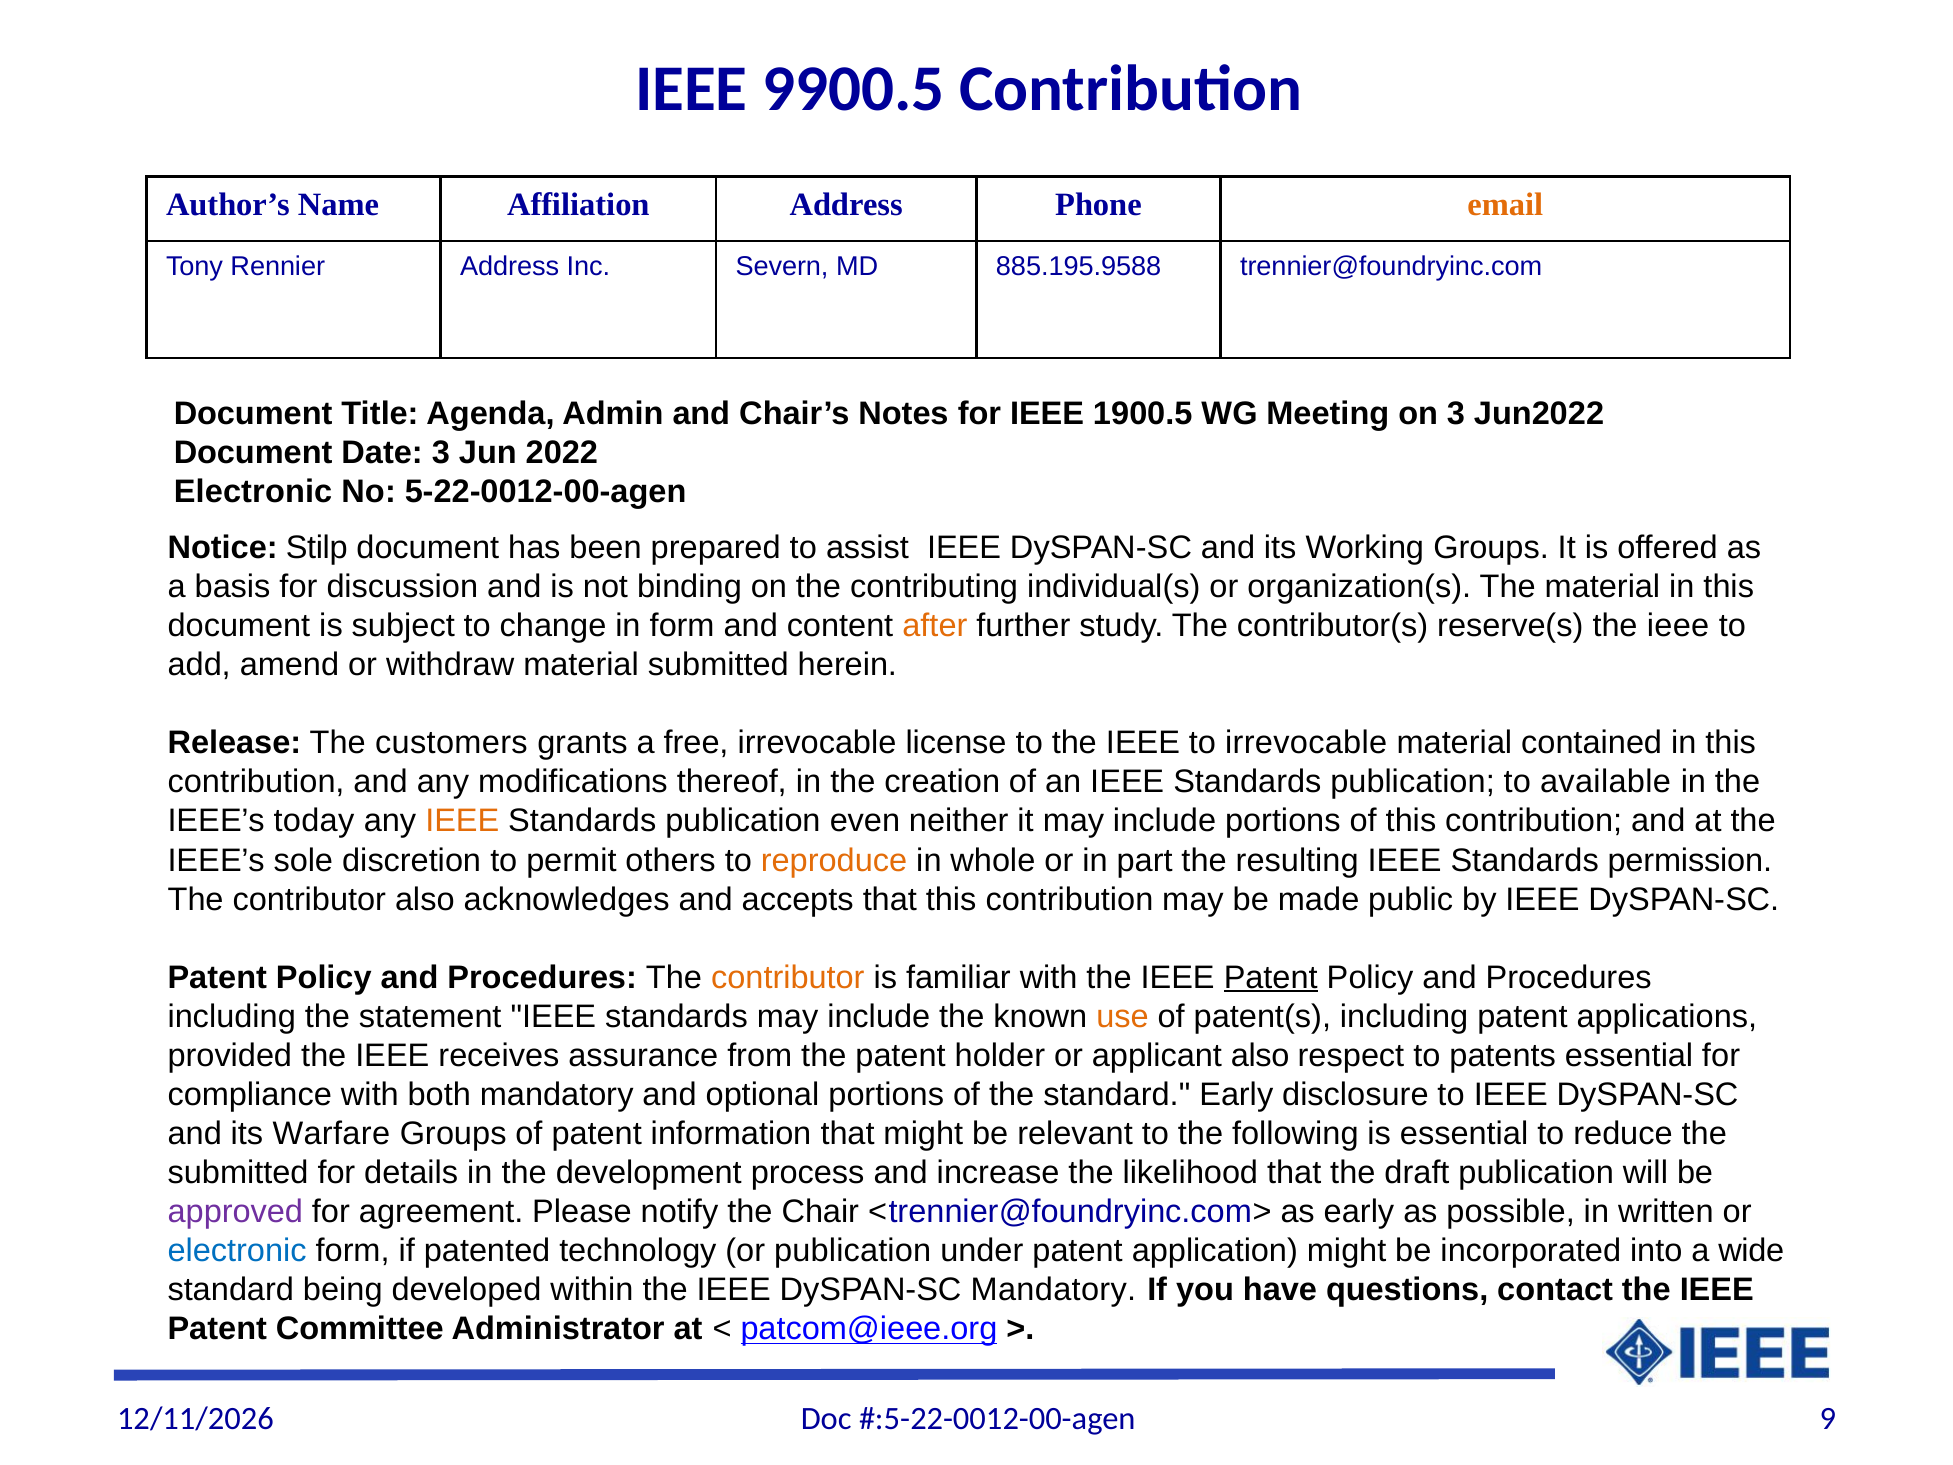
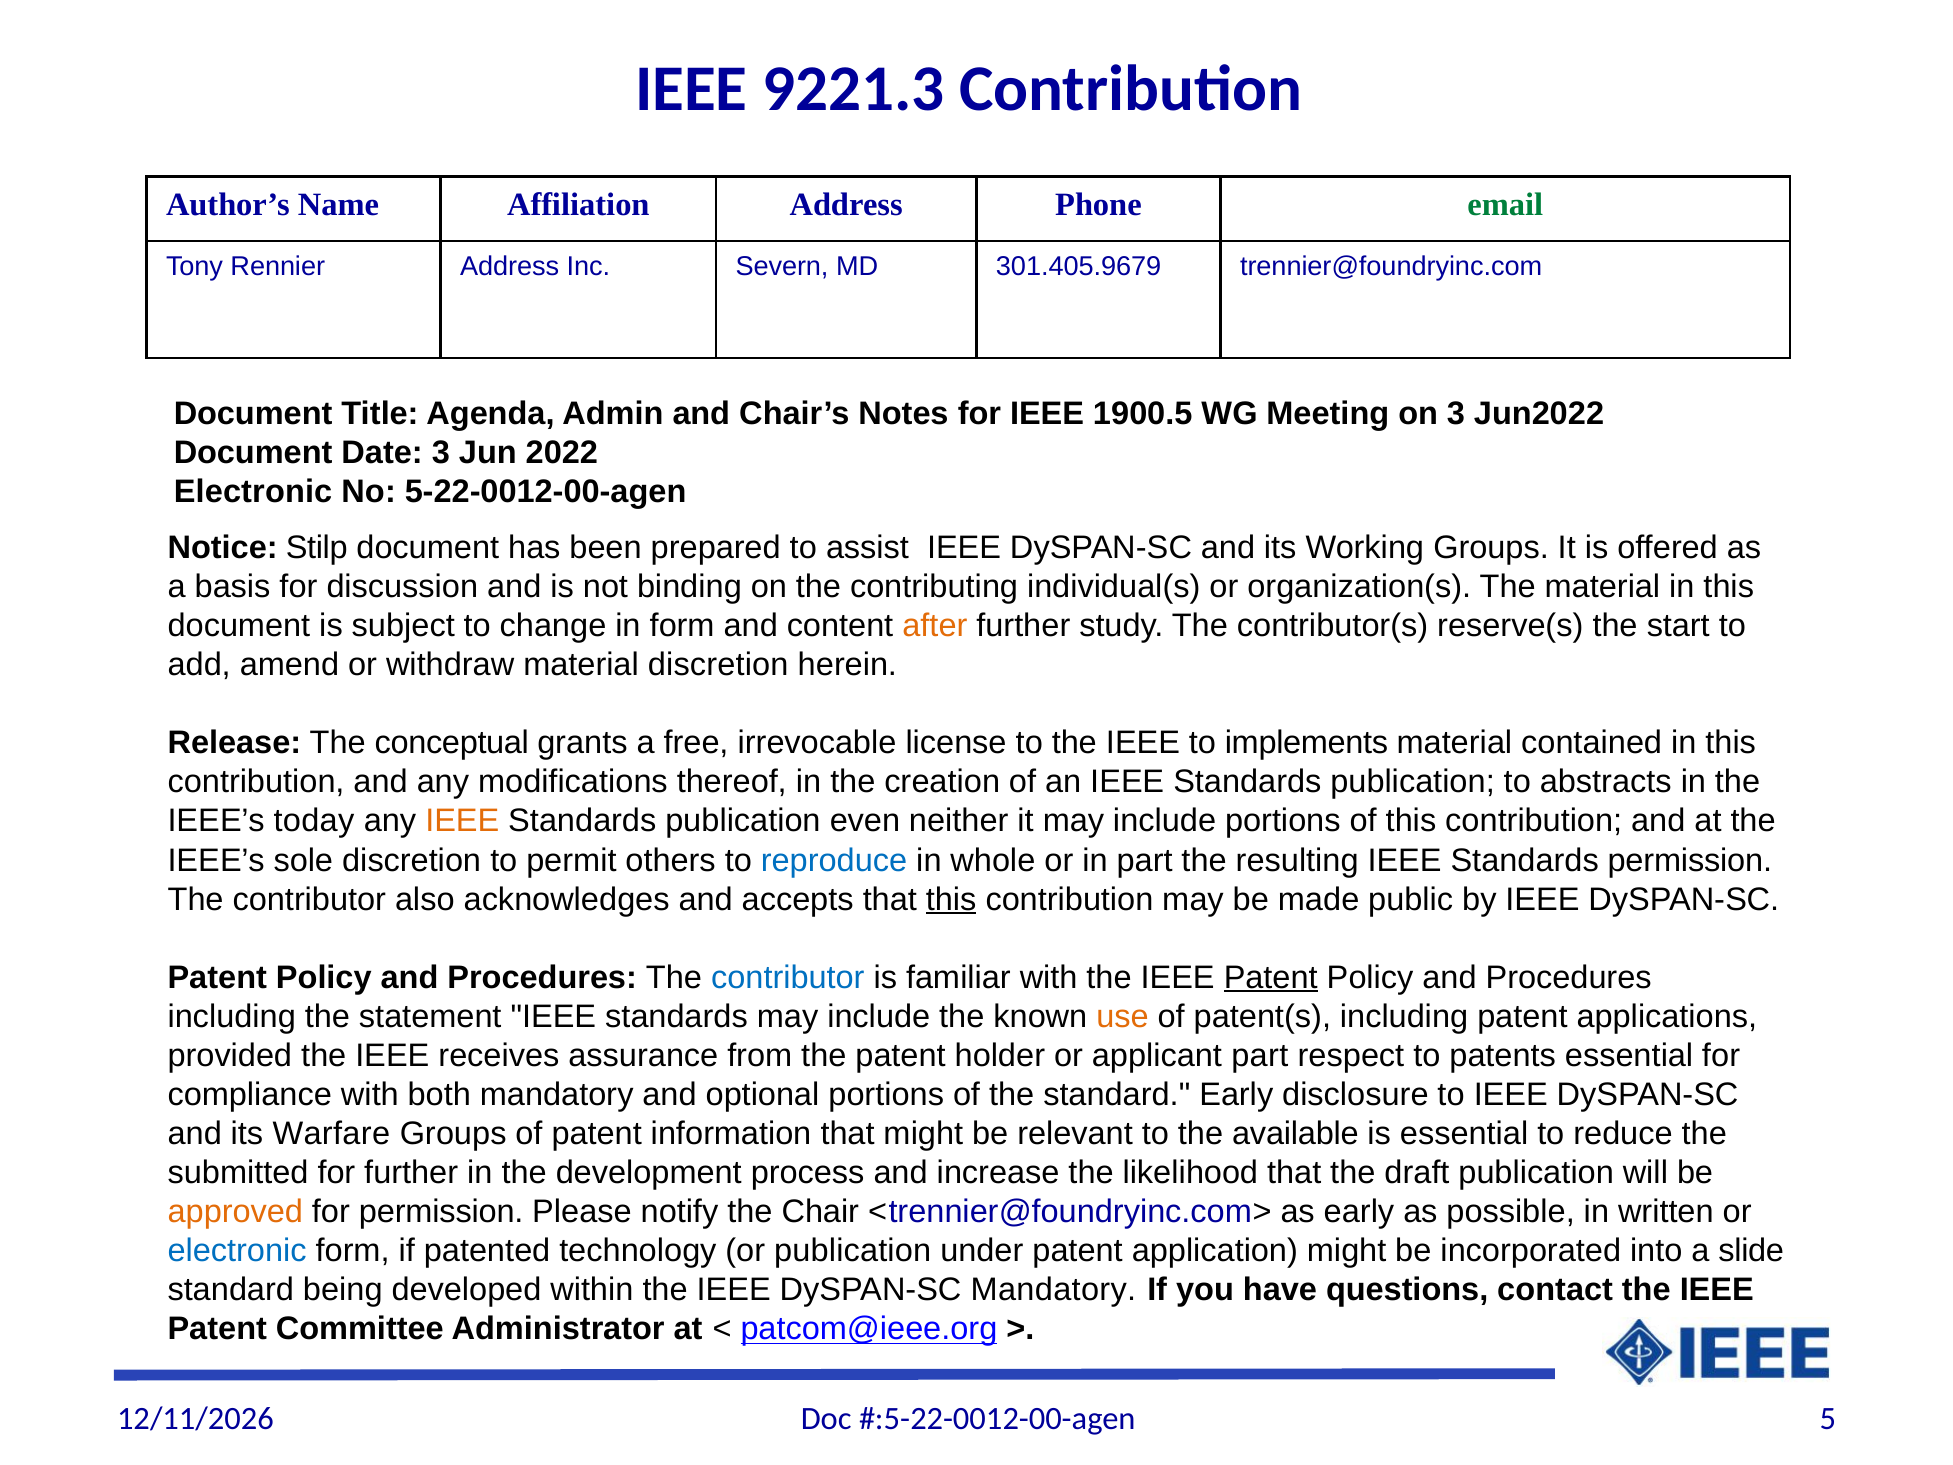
9900.5: 9900.5 -> 9221.3
email colour: orange -> green
885.195.9588: 885.195.9588 -> 301.405.9679
reserve(s the ieee: ieee -> start
material submitted: submitted -> discretion
customers: customers -> conceptual
to irrevocable: irrevocable -> implements
available: available -> abstracts
reproduce colour: orange -> blue
this at (951, 899) underline: none -> present
contributor at (788, 977) colour: orange -> blue
applicant also: also -> part
following: following -> available
for details: details -> further
approved colour: purple -> orange
for agreement: agreement -> permission
wide: wide -> slide
9: 9 -> 5
